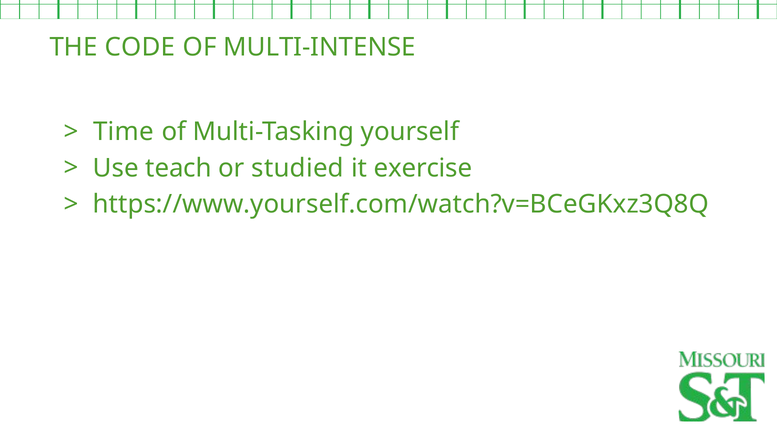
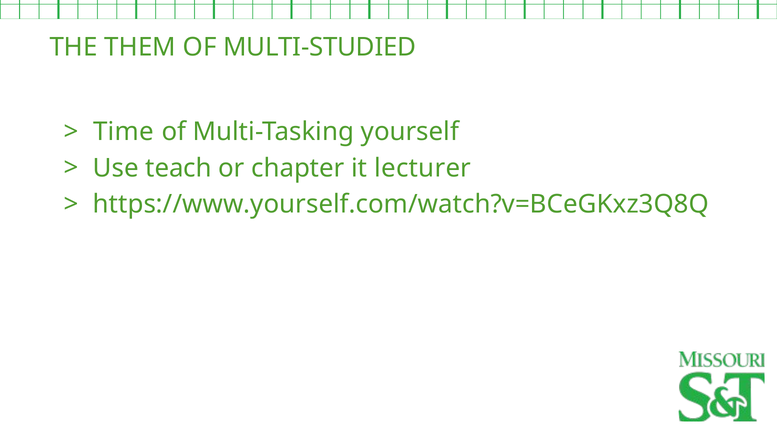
CODE: CODE -> THEM
MULTI-INTENSE: MULTI-INTENSE -> MULTI-STUDIED
studied: studied -> chapter
exercise: exercise -> lecturer
